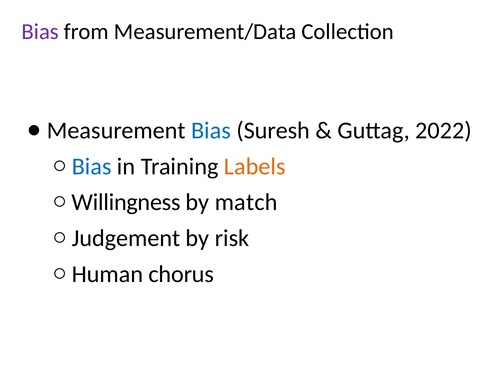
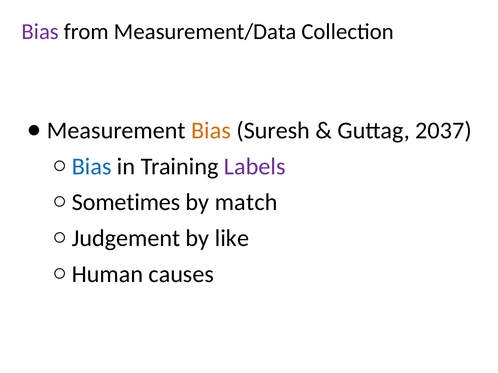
Bias at (211, 131) colour: blue -> orange
2022: 2022 -> 2037
Labels colour: orange -> purple
Willingness: Willingness -> Sometimes
risk: risk -> like
chorus: chorus -> causes
